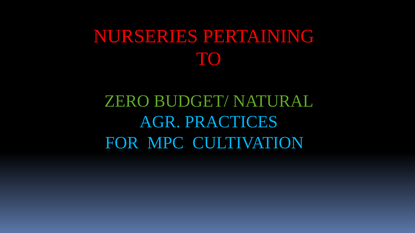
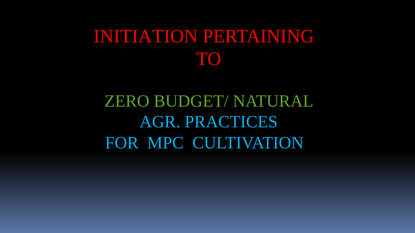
NURSERIES: NURSERIES -> INITIATION
